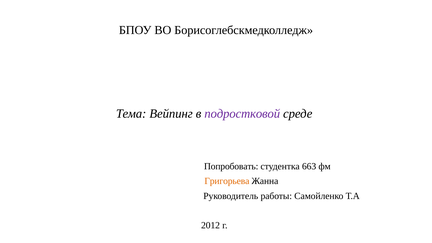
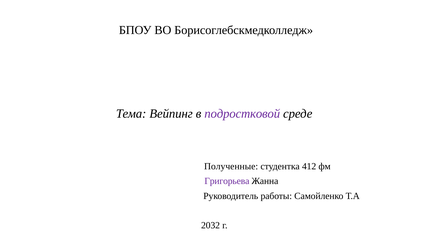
Попробовать: Попробовать -> Полученные
663: 663 -> 412
Григорьева colour: orange -> purple
2012: 2012 -> 2032
